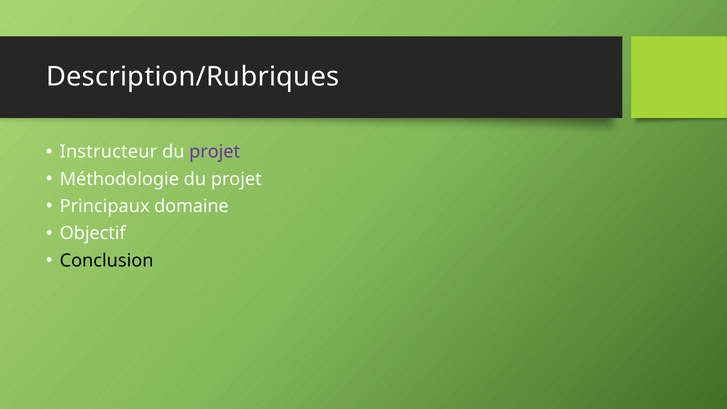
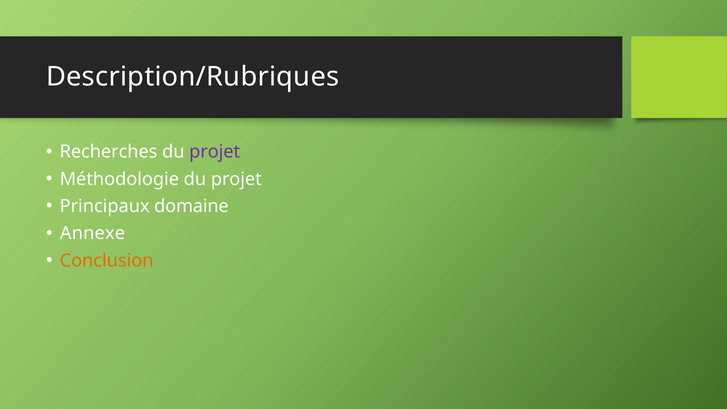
Instructeur: Instructeur -> Recherches
Objectif: Objectif -> Annexe
Conclusion colour: black -> orange
